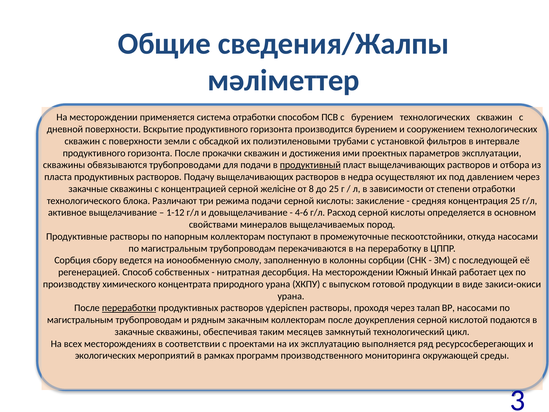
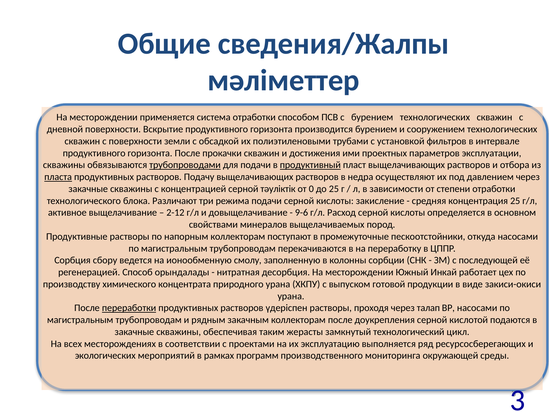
трубопроводами underline: none -> present
пласта underline: none -> present
желісіне: желісіне -> тәуліктік
8: 8 -> 0
1-12: 1-12 -> 2-12
4-6: 4-6 -> 9-6
собственных: собственных -> орындалады
месяцев: месяцев -> жерасты
